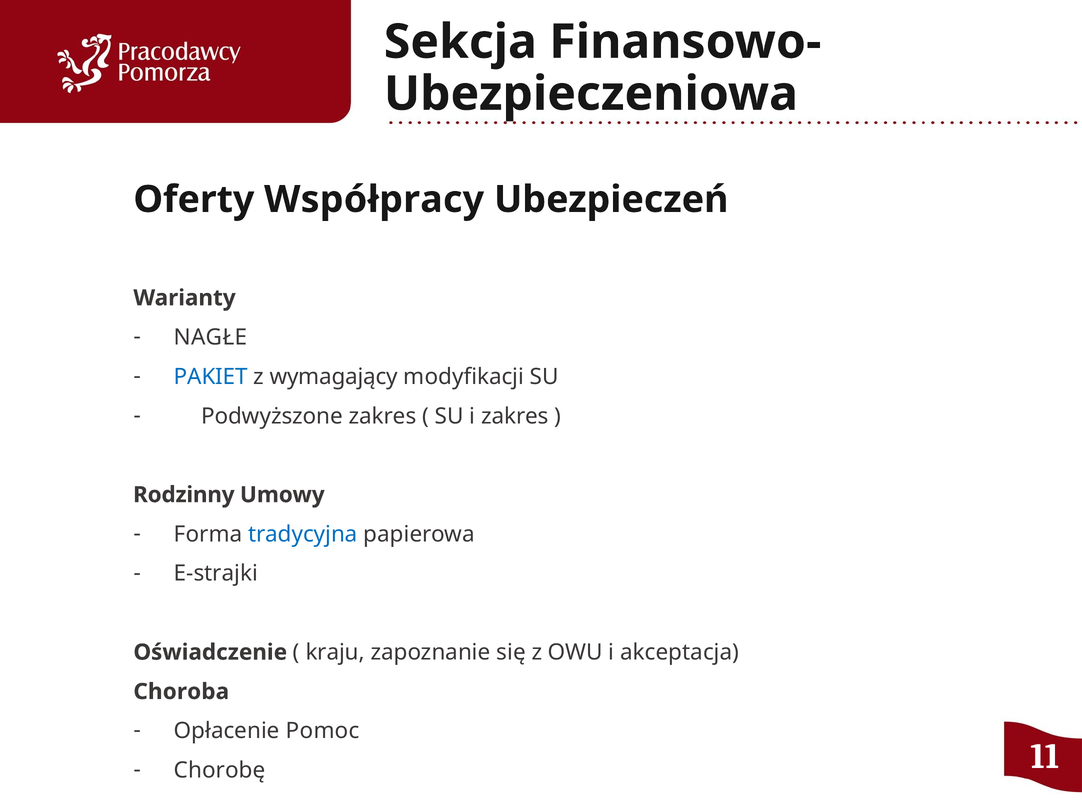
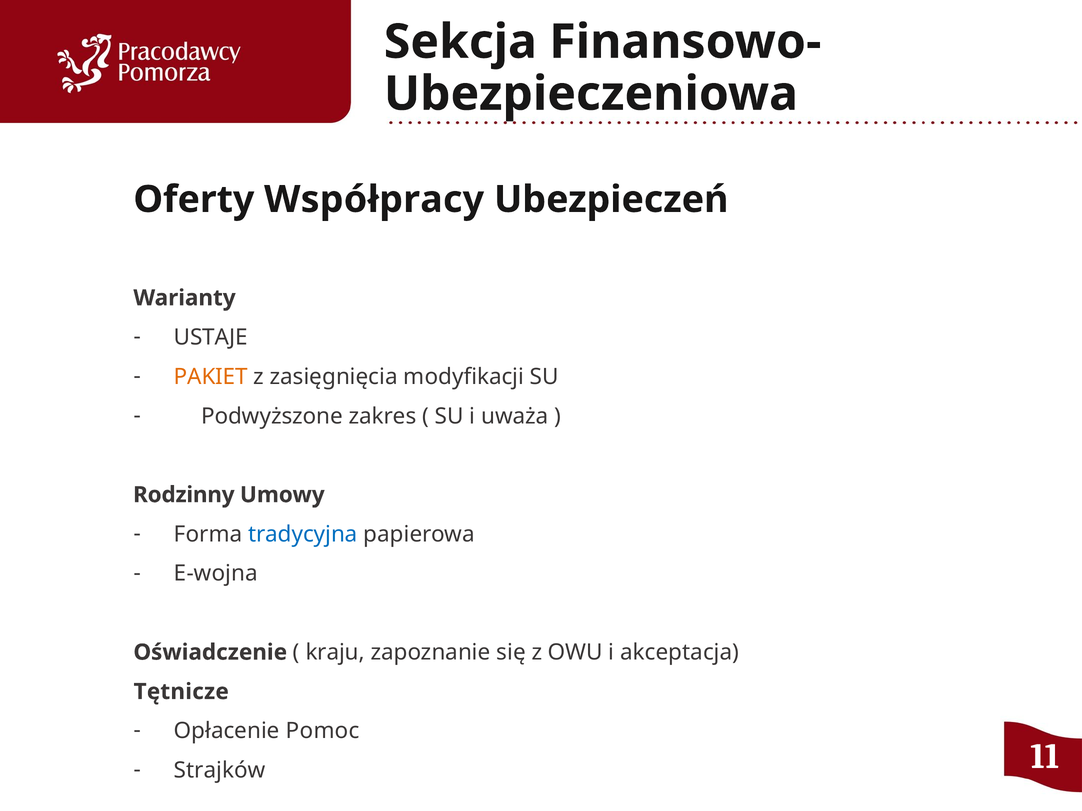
NAGŁE: NAGŁE -> USTAJE
PAKIET colour: blue -> orange
wymagający: wymagający -> zasięgnięcia
i zakres: zakres -> uważa
E-strajki: E-strajki -> E-wojna
Choroba: Choroba -> Tętnicze
Chorobę: Chorobę -> Strajków
